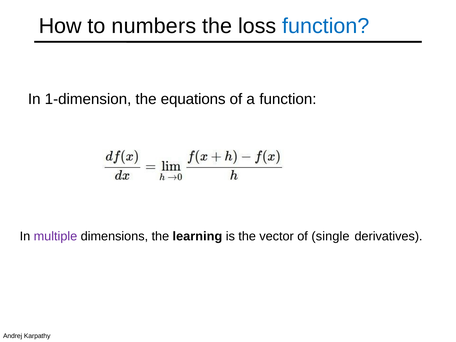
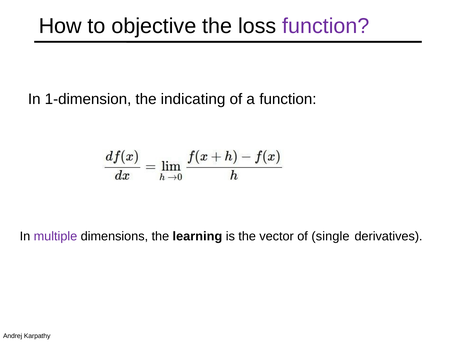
numbers: numbers -> objective
function at (326, 26) colour: blue -> purple
equations: equations -> indicating
